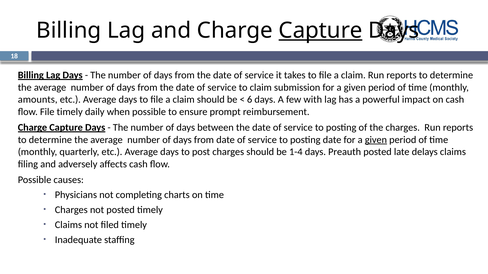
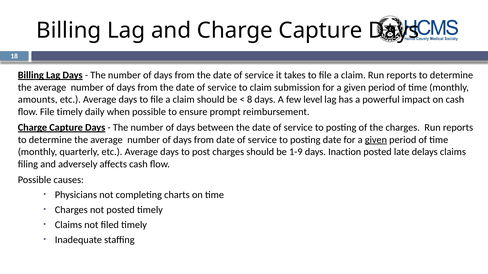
Capture at (321, 31) underline: present -> none
6: 6 -> 8
with: with -> level
1-4: 1-4 -> 1-9
Preauth: Preauth -> Inaction
